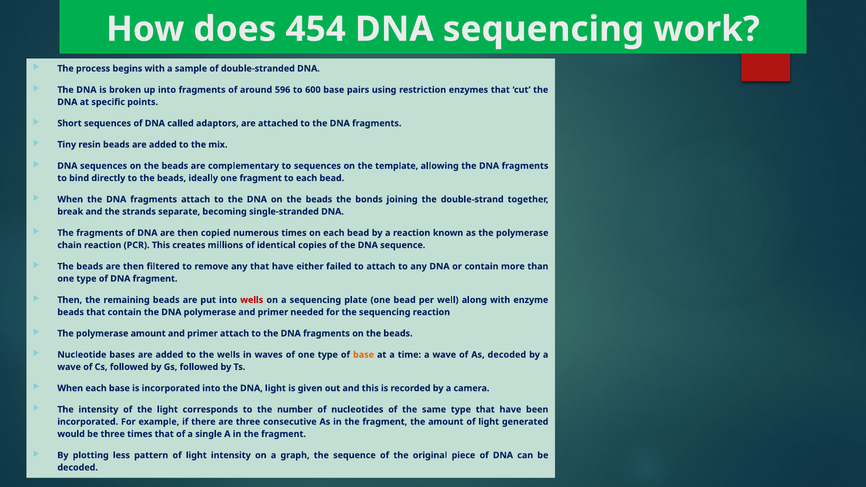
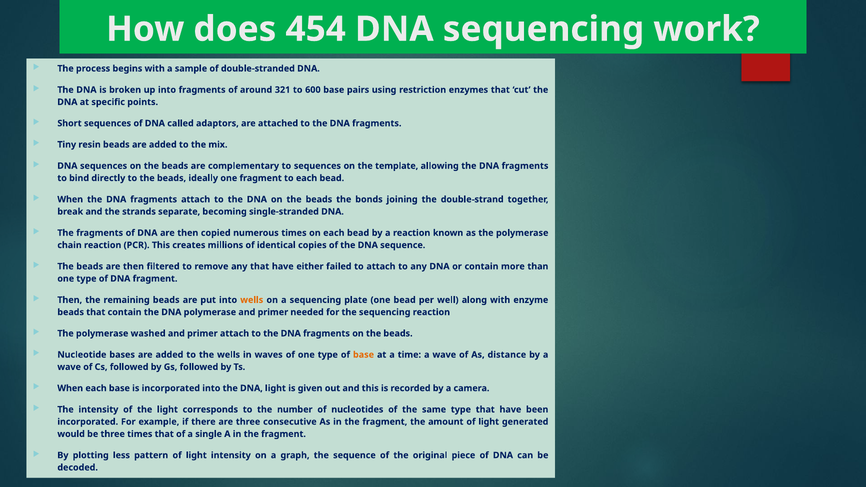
596: 596 -> 321
wells at (252, 300) colour: red -> orange
polymerase amount: amount -> washed
As decoded: decoded -> distance
